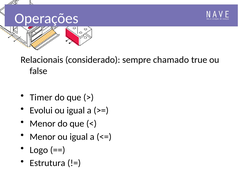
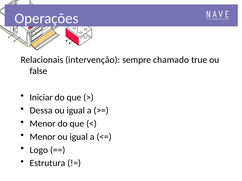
considerado: considerado -> intervenção
Timer: Timer -> Iniciar
Evolui: Evolui -> Dessa
